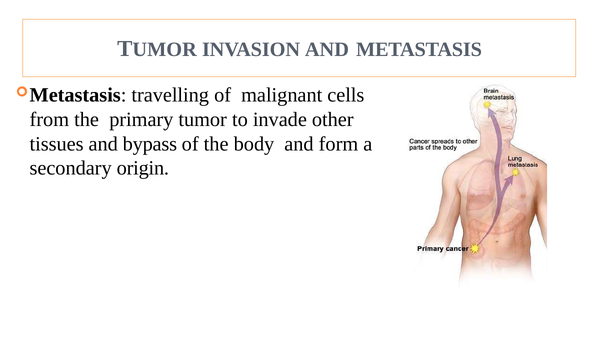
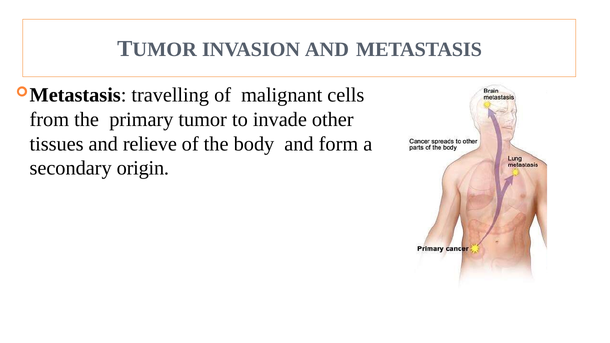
bypass: bypass -> relieve
